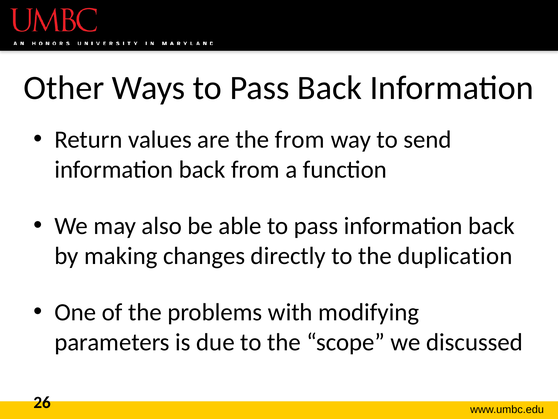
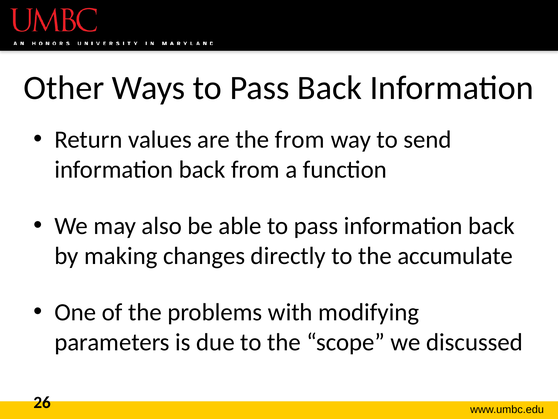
duplication: duplication -> accumulate
